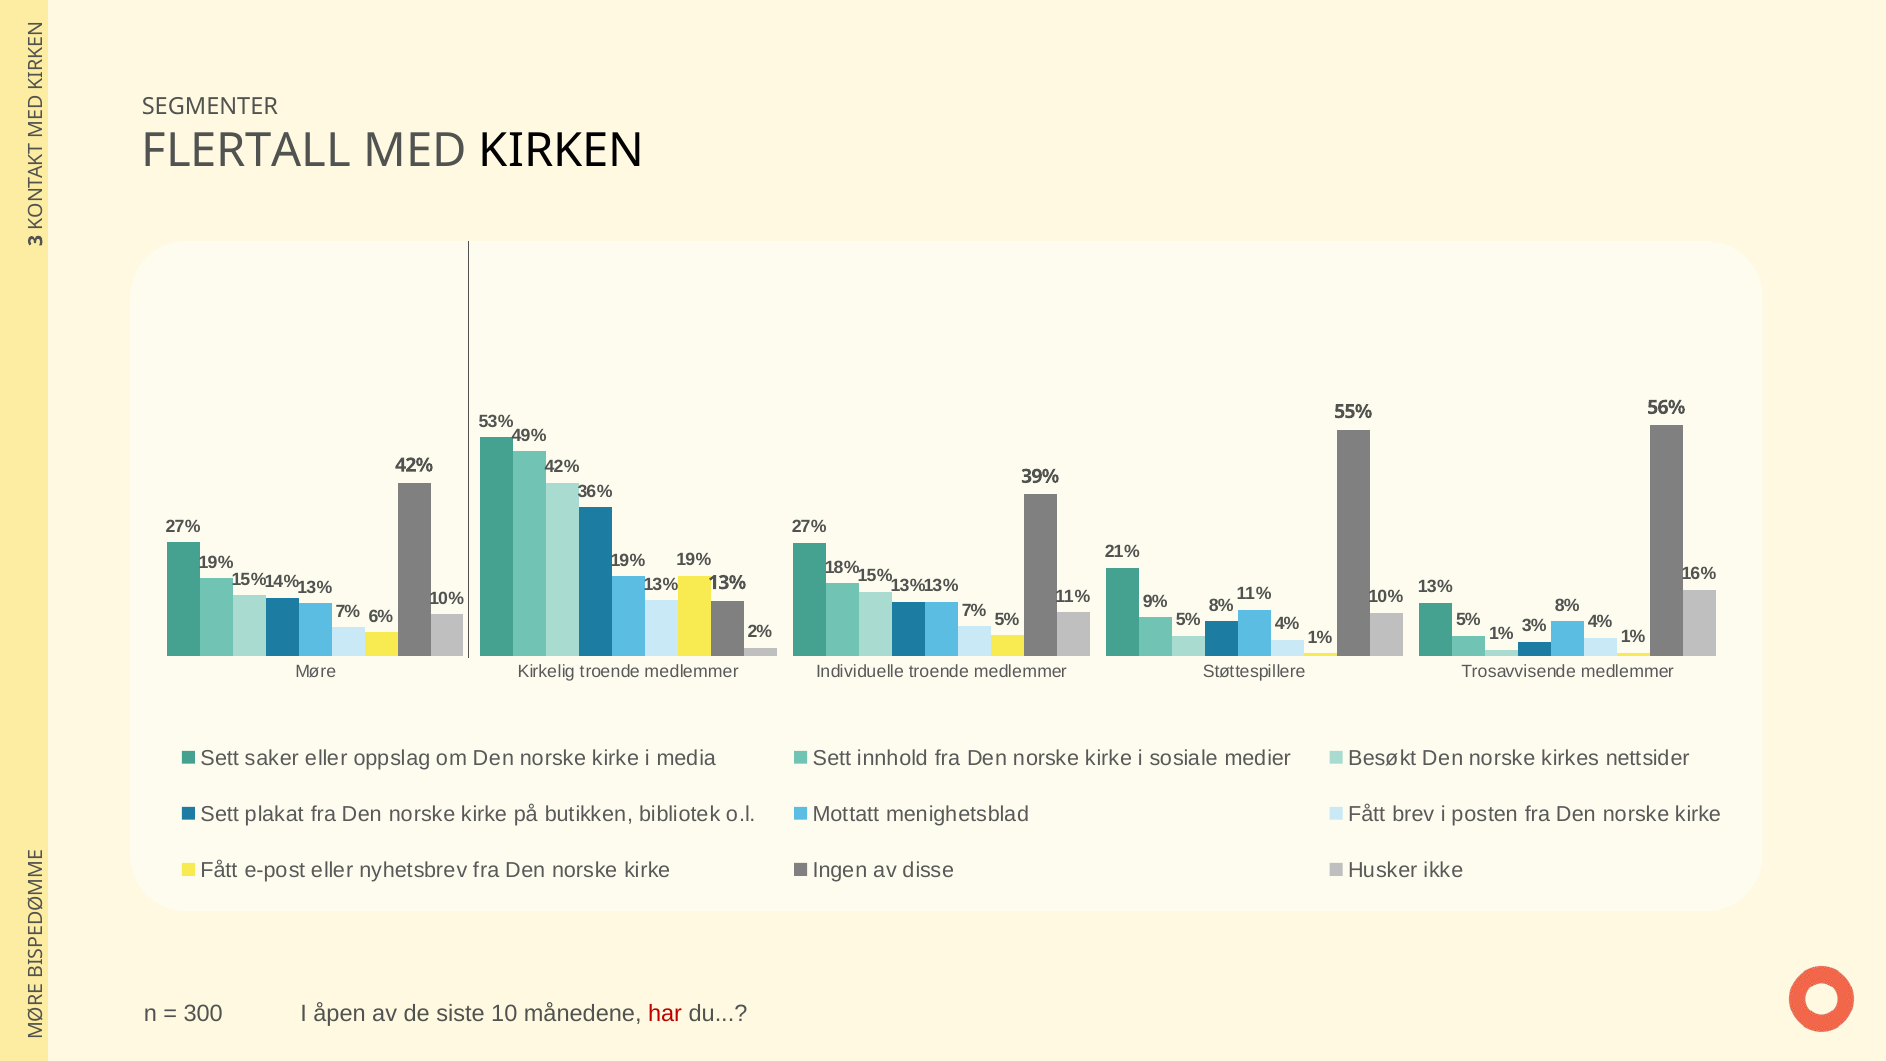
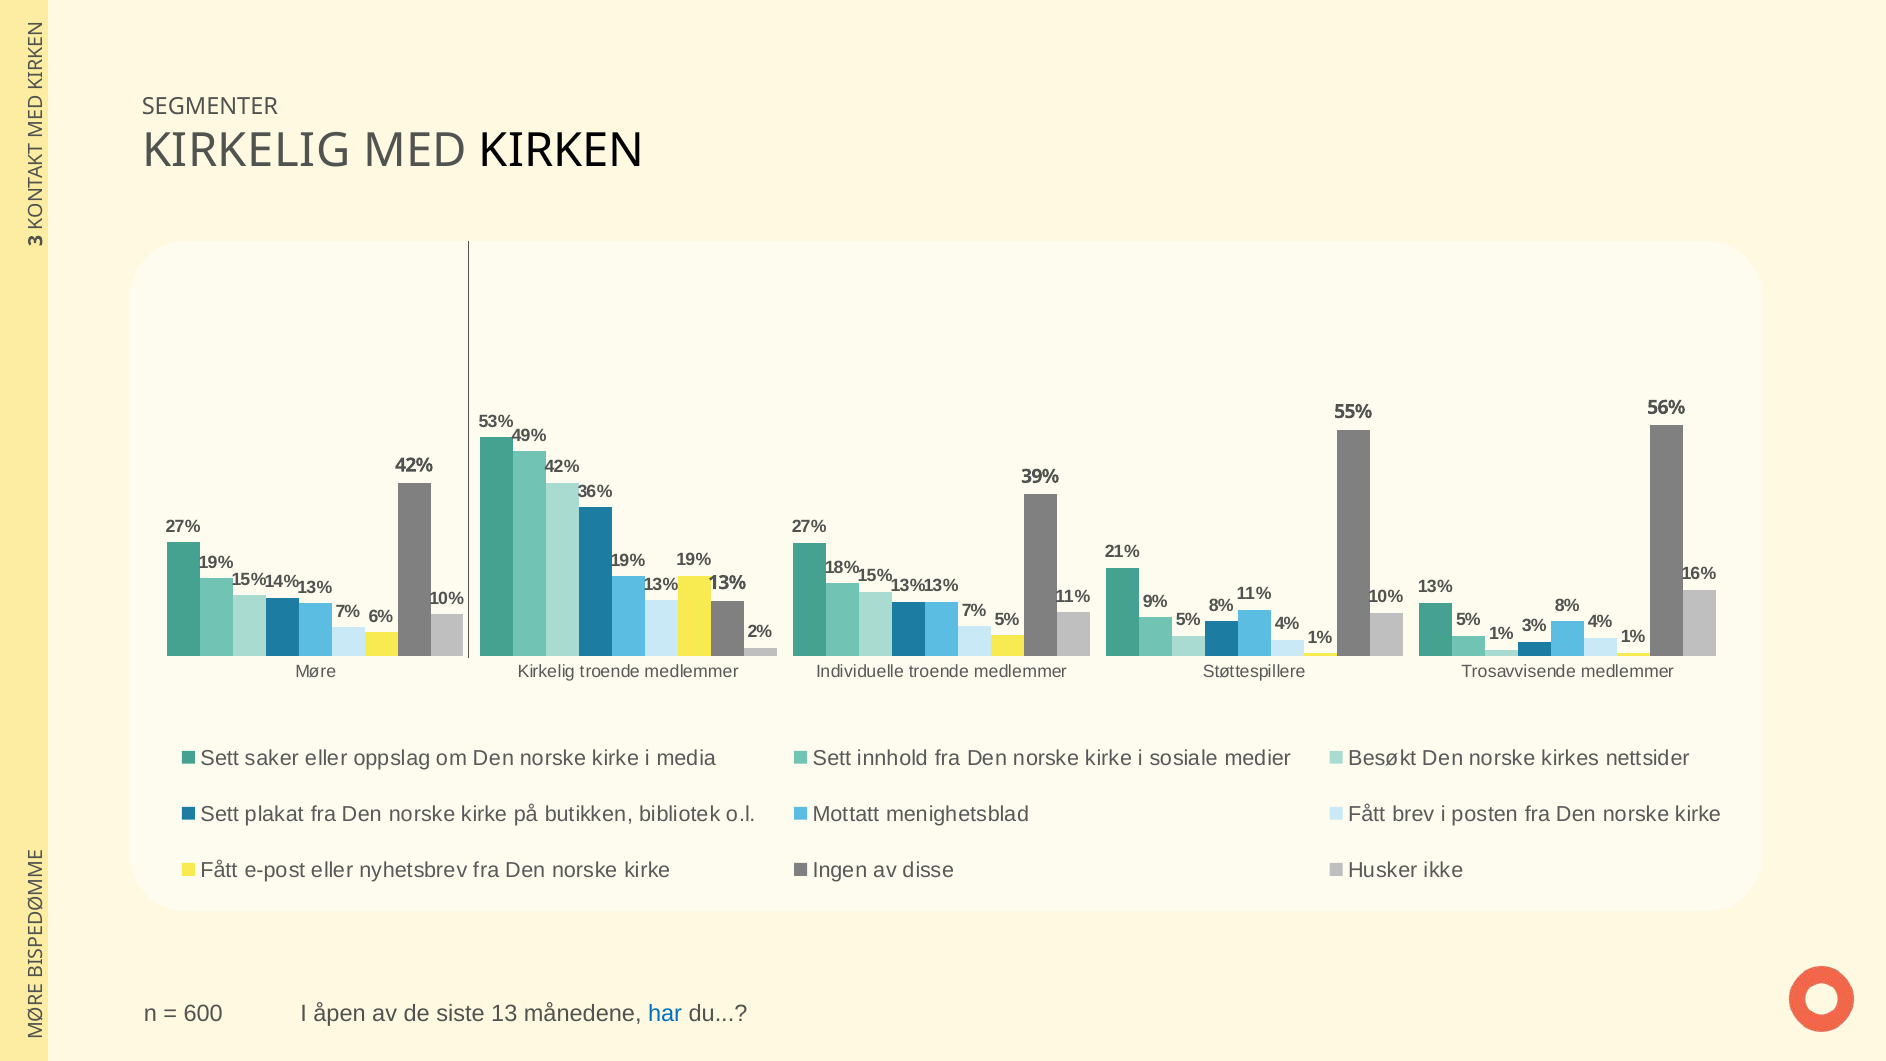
FLERTALL at (247, 151): FLERTALL -> KIRKELIG
300: 300 -> 600
10: 10 -> 13
har colour: red -> blue
